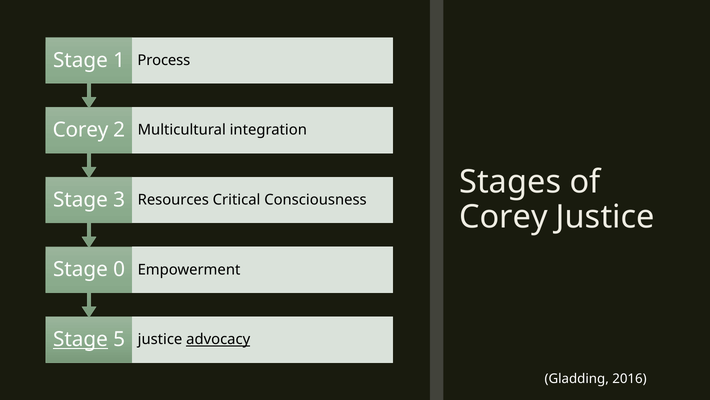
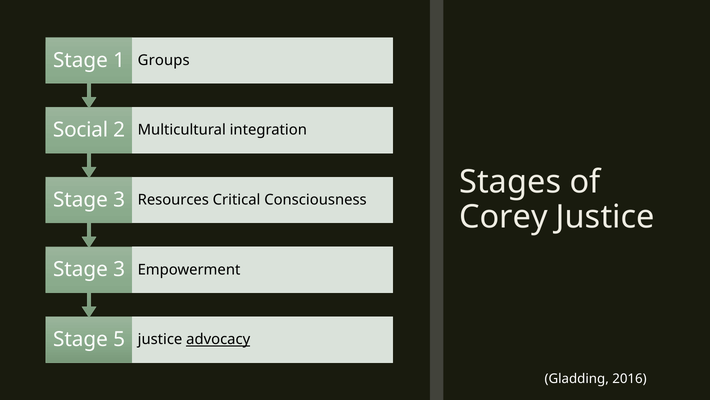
Process: Process -> Groups
Corey at (81, 130): Corey -> Social
0 at (119, 269): 0 -> 3
Stage at (80, 339) underline: present -> none
